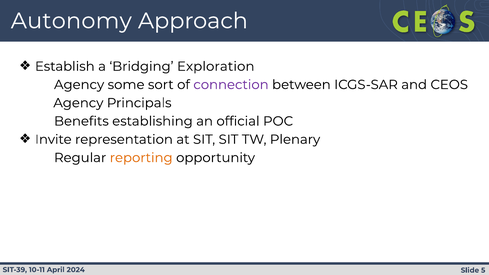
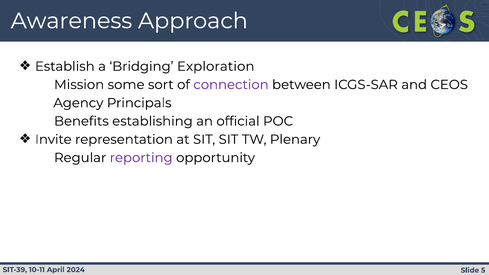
Autonomy: Autonomy -> Awareness
Agency at (79, 85): Agency -> Mission
reporting colour: orange -> purple
